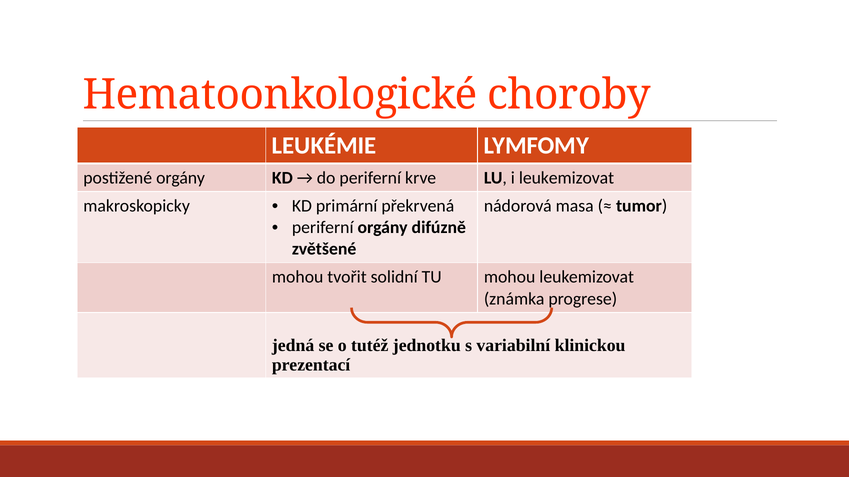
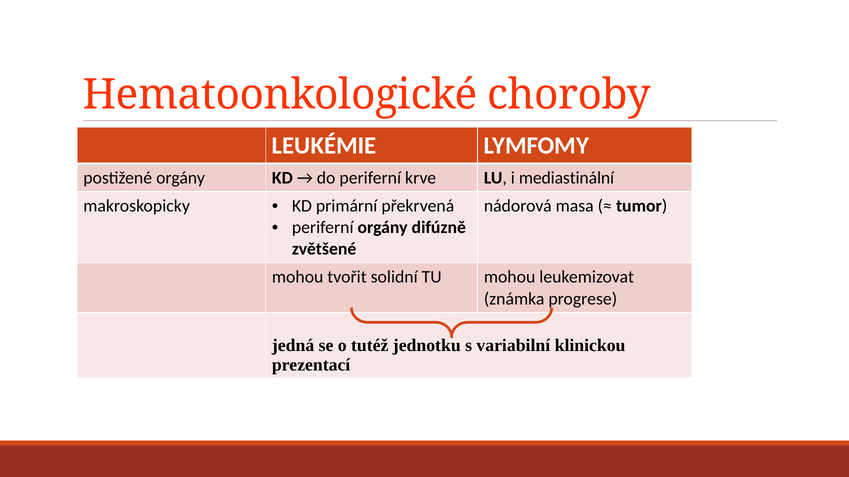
i leukemizovat: leukemizovat -> mediastinální
